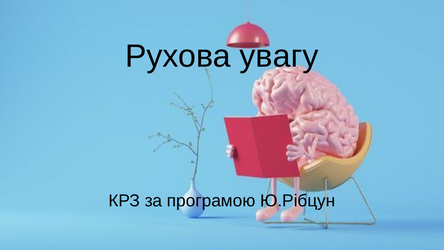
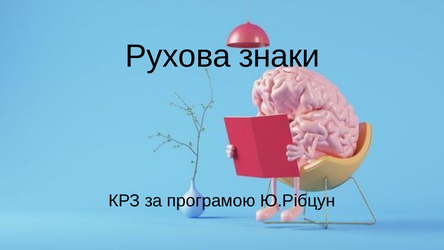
увагу: увагу -> знаки
